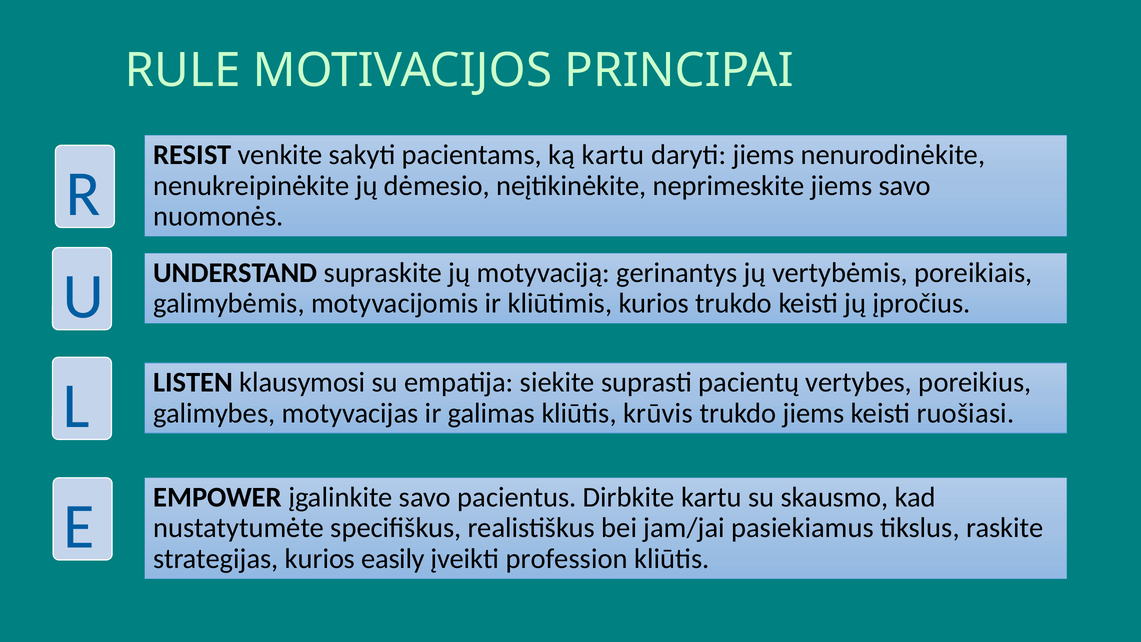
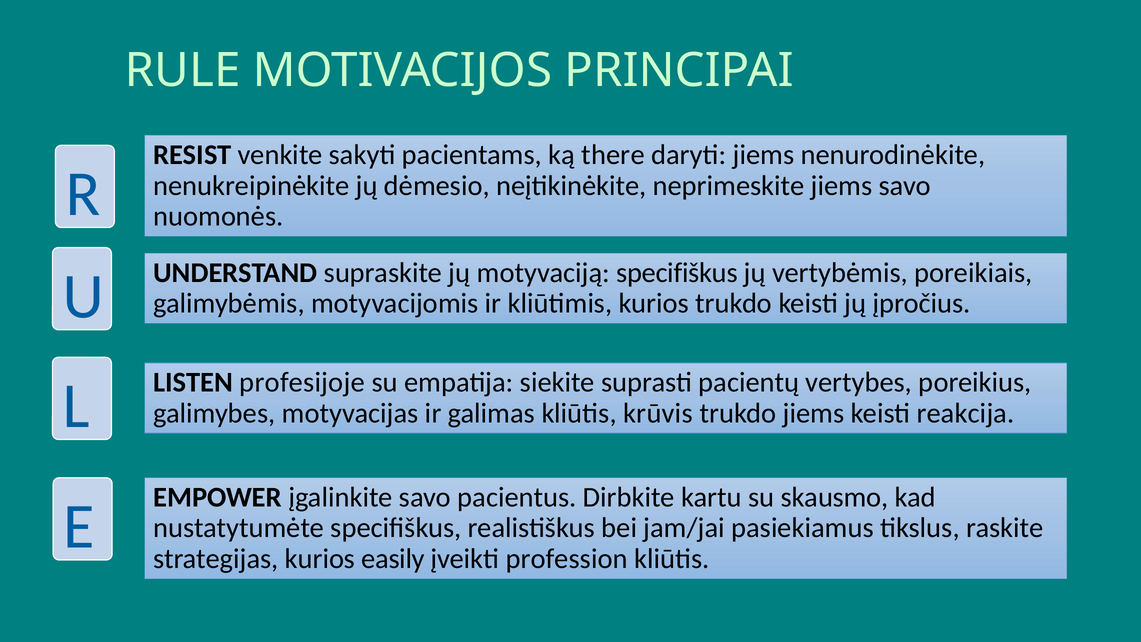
ką kartu: kartu -> there
motyvaciją gerinantys: gerinantys -> specifiškus
klausymosi: klausymosi -> profesijoje
ruošiasi: ruošiasi -> reakcija
